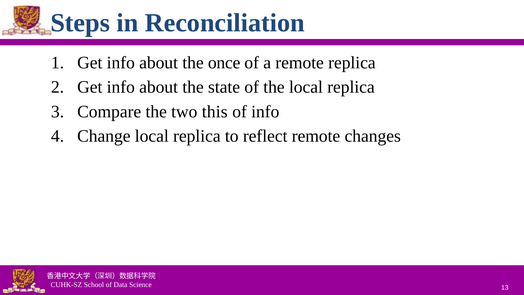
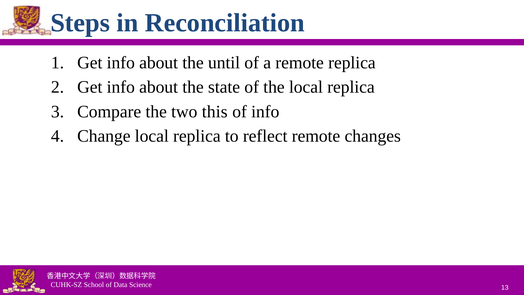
once: once -> until
